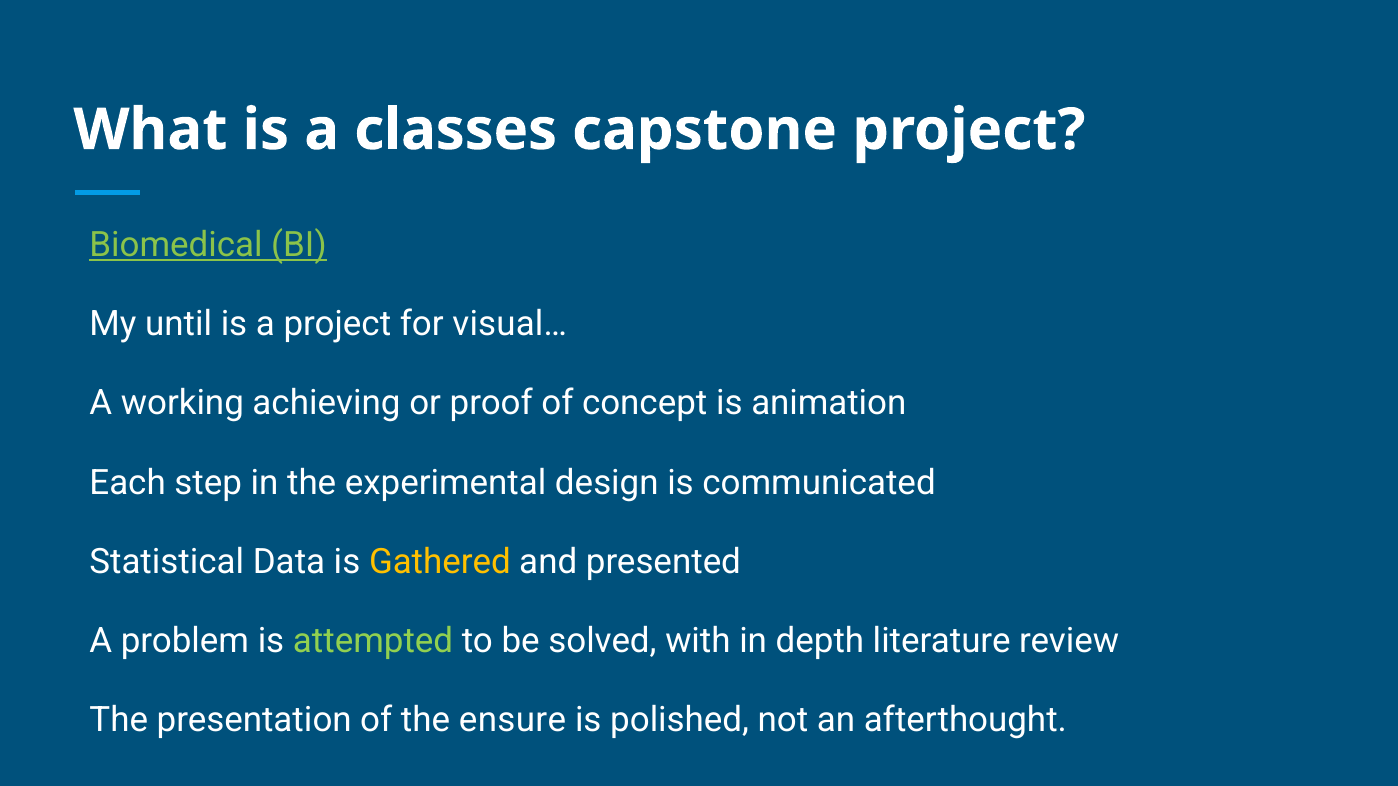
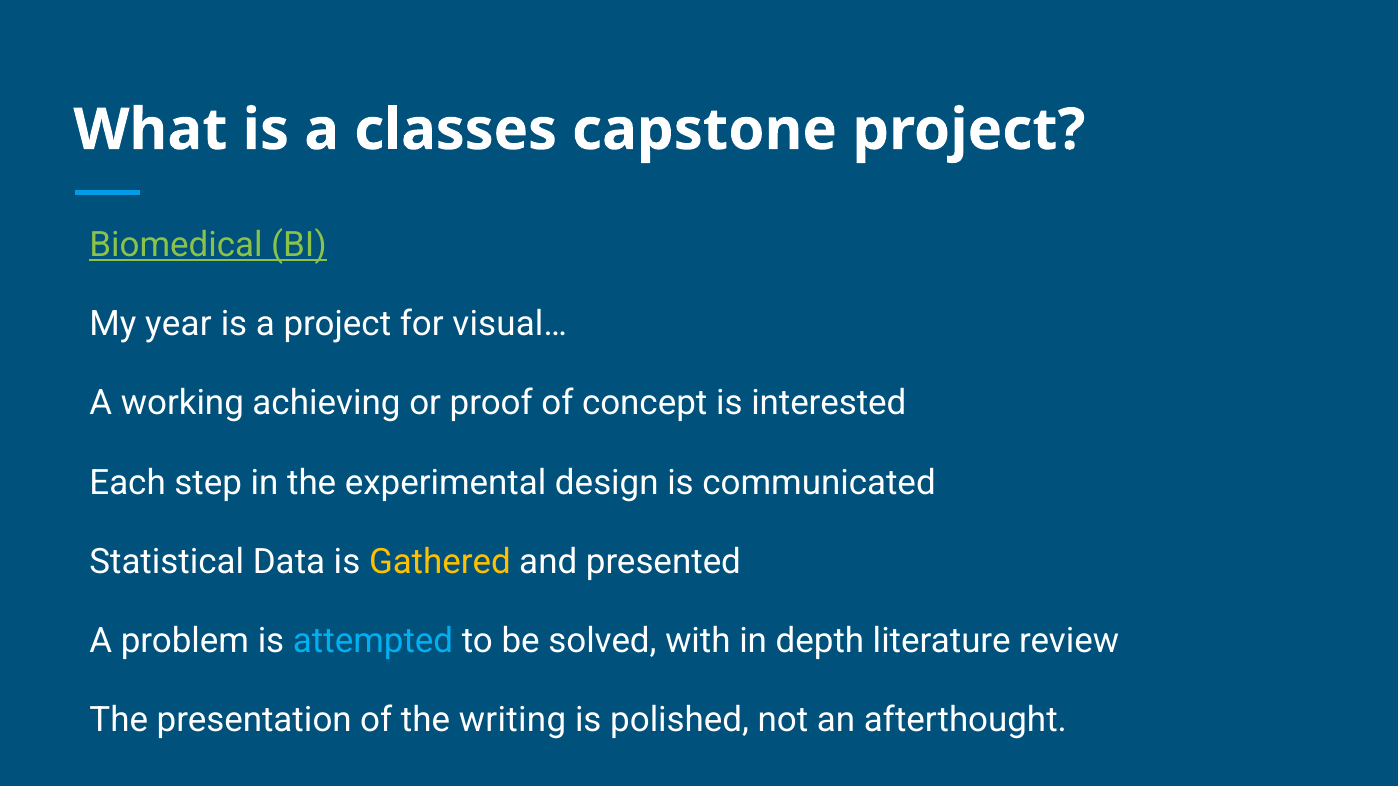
until: until -> year
animation: animation -> interested
attempted colour: light green -> light blue
ensure: ensure -> writing
